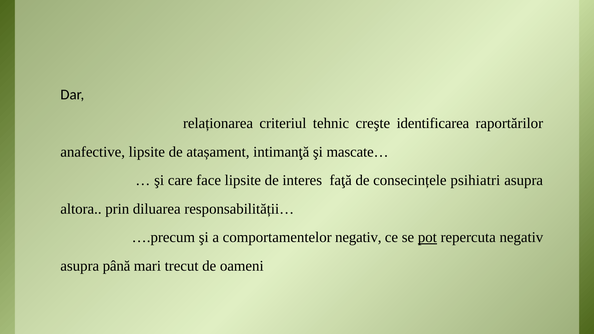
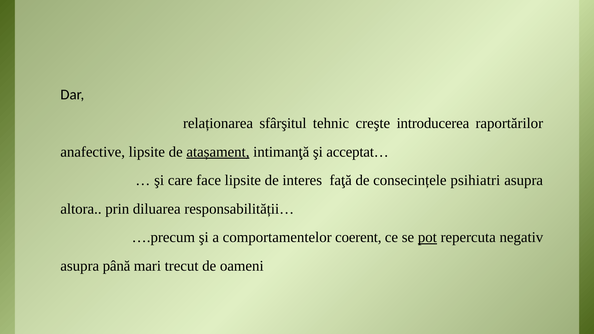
criteriul: criteriul -> sfârşitul
identificarea: identificarea -> introducerea
atașament underline: none -> present
mascate…: mascate… -> acceptat…
comportamentelor negativ: negativ -> coerent
